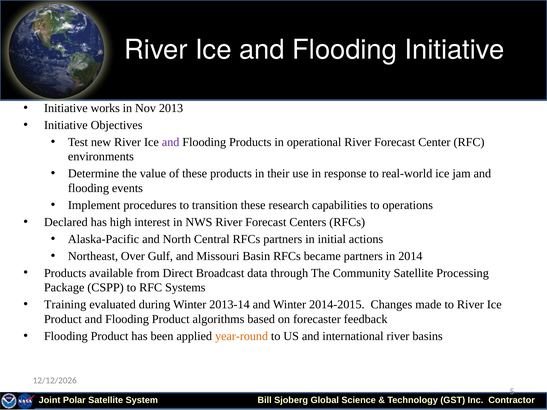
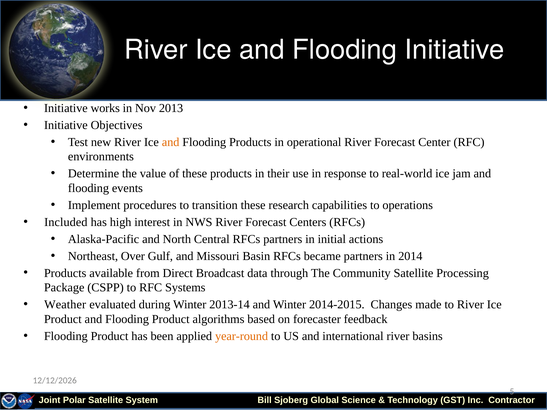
and at (171, 142) colour: purple -> orange
Declared: Declared -> Included
Training: Training -> Weather
